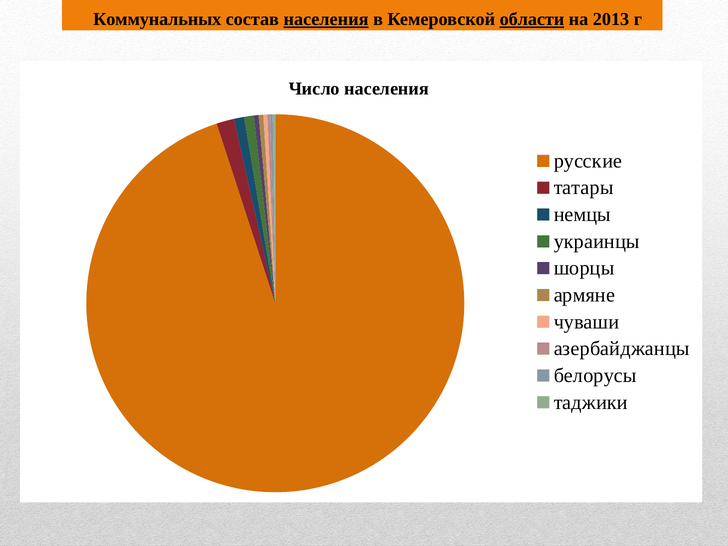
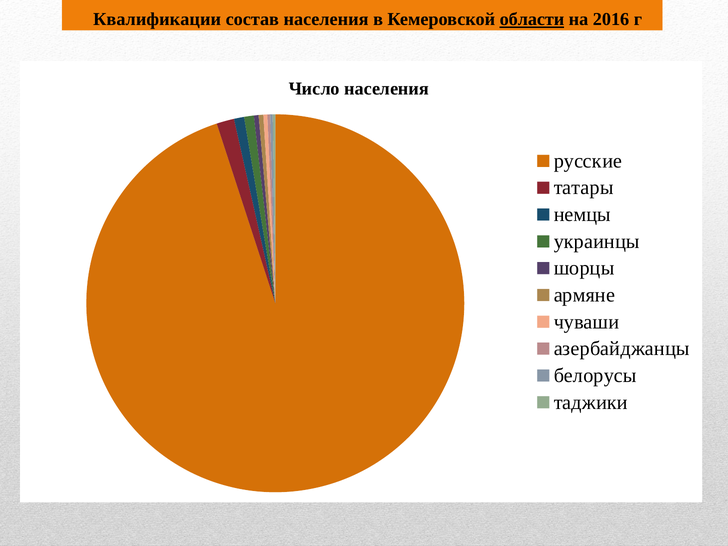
Коммунальных: Коммунальных -> Квалификации
населения at (326, 19) underline: present -> none
2013: 2013 -> 2016
